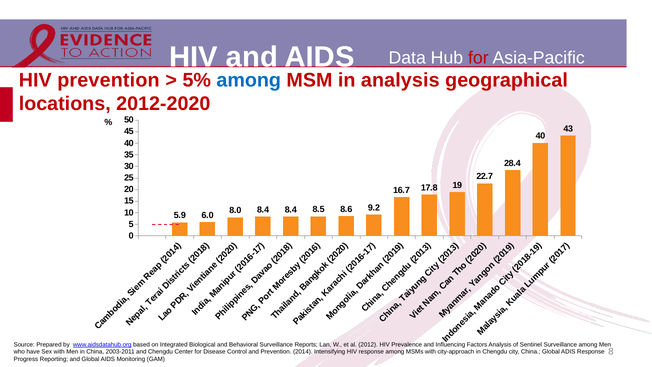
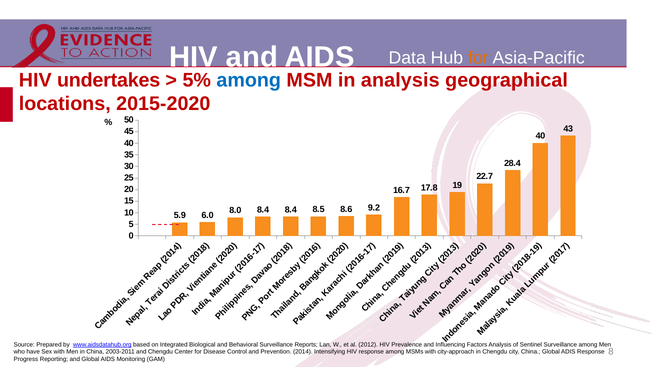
for at (478, 58) colour: red -> orange
HIV prevention: prevention -> undertakes
2012-2020: 2012-2020 -> 2015-2020
